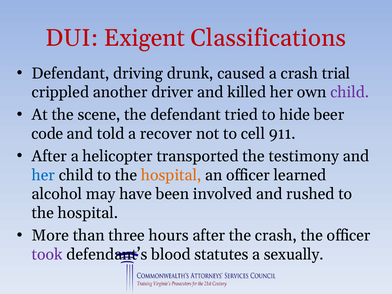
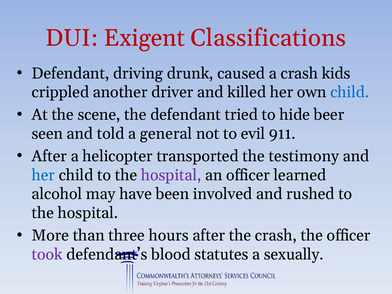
trial: trial -> kids
child at (350, 92) colour: purple -> blue
code: code -> seen
recover: recover -> general
cell: cell -> evil
hospital at (171, 175) colour: orange -> purple
